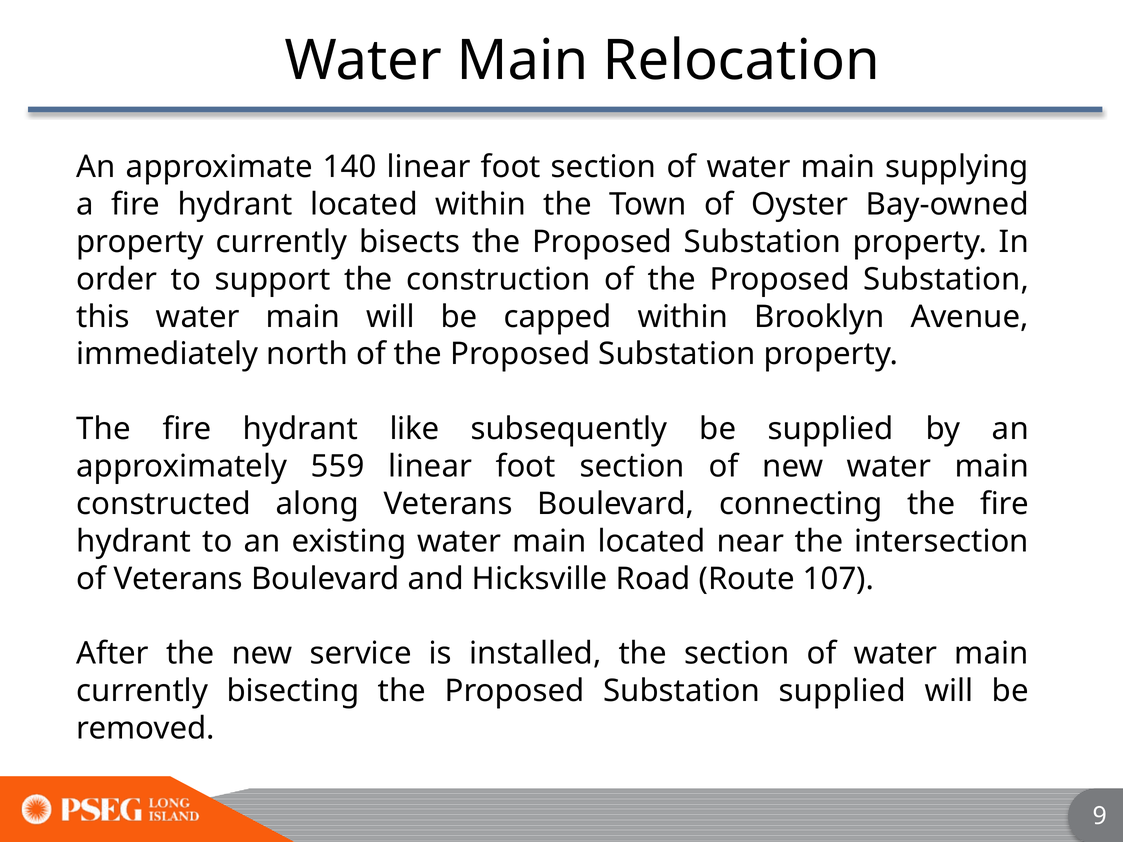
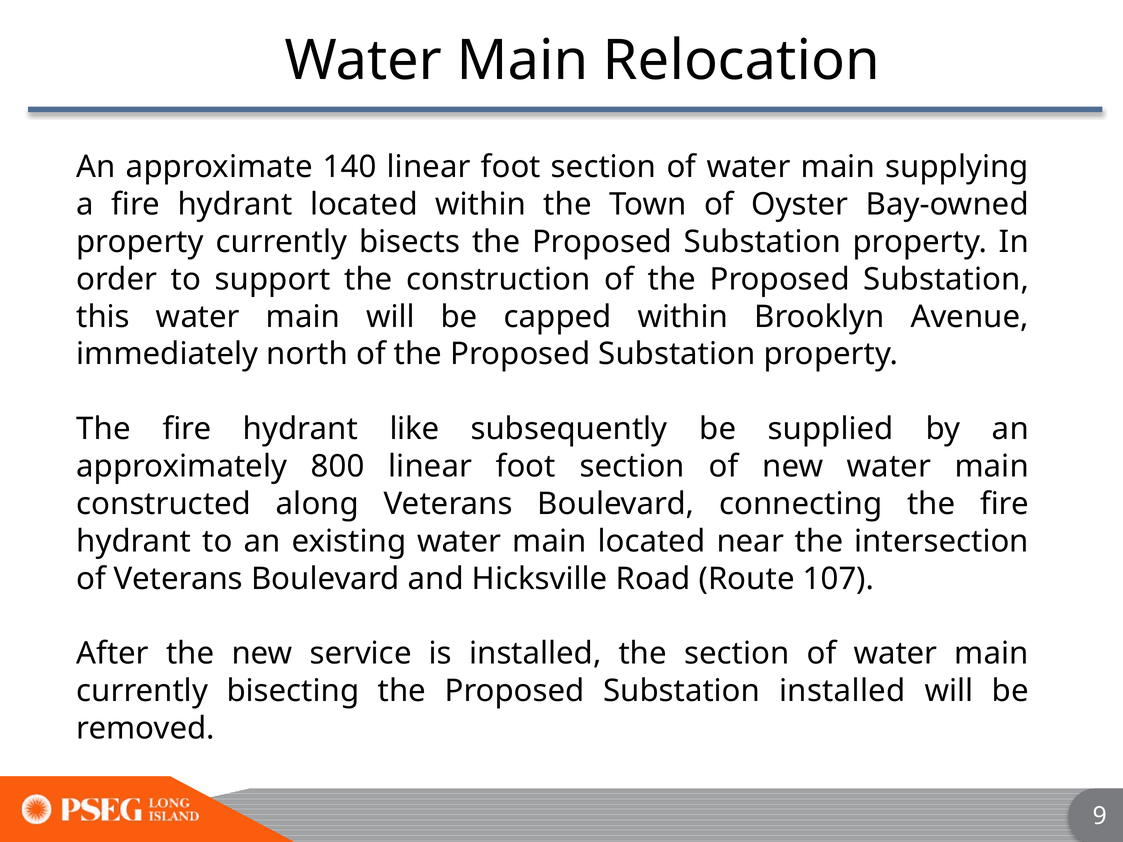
559: 559 -> 800
Substation supplied: supplied -> installed
